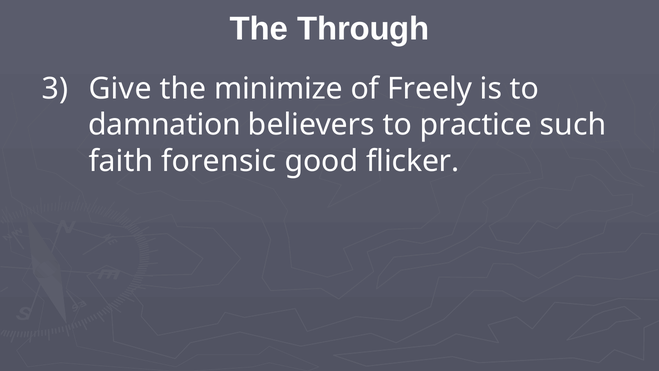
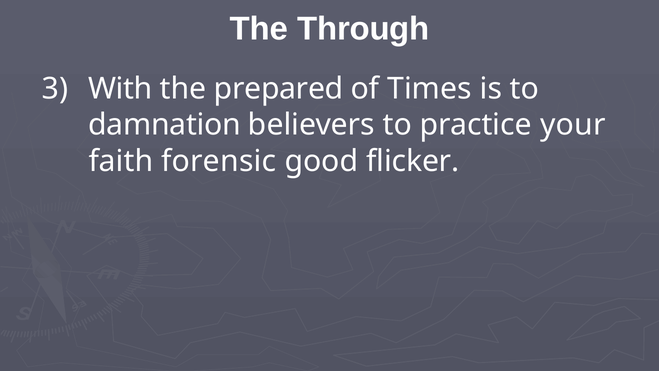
Give: Give -> With
minimize: minimize -> prepared
Freely: Freely -> Times
such: such -> your
